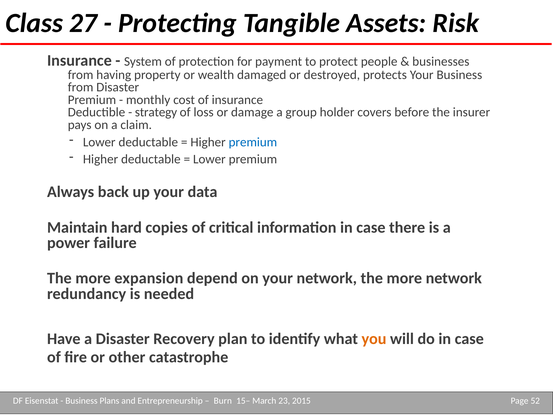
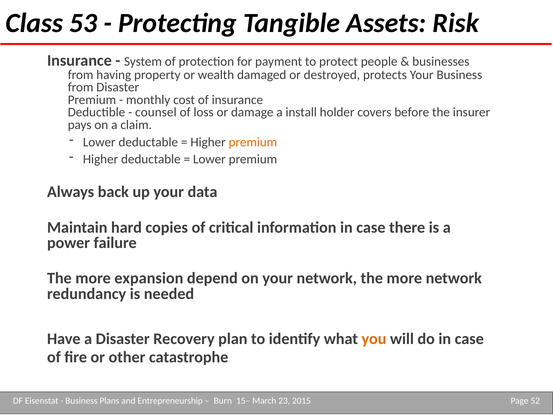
27: 27 -> 53
strategy: strategy -> counsel
group: group -> install
premium at (253, 142) colour: blue -> orange
